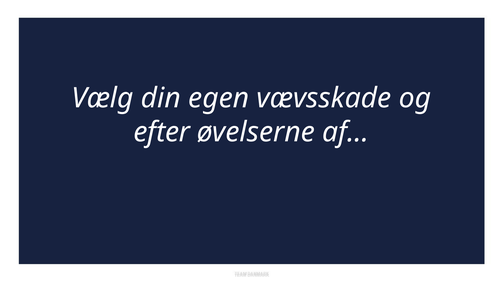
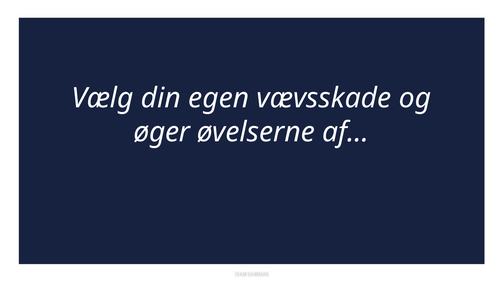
efter: efter -> øger
